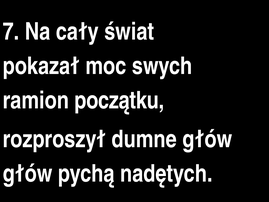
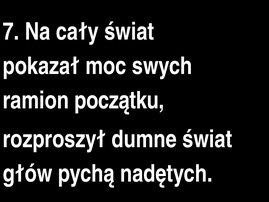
dumne głów: głów -> świat
